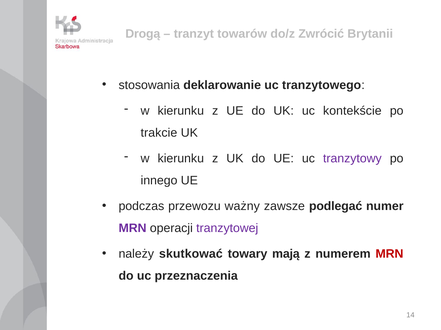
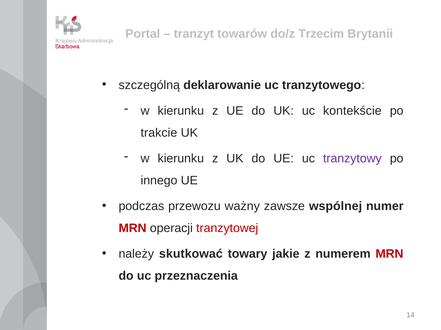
Drogą: Drogą -> Portal
Zwrócić: Zwrócić -> Trzecim
stosowania: stosowania -> szczególną
podlegać: podlegać -> wspólnej
MRN at (133, 229) colour: purple -> red
tranzytowej colour: purple -> red
mają: mają -> jakie
